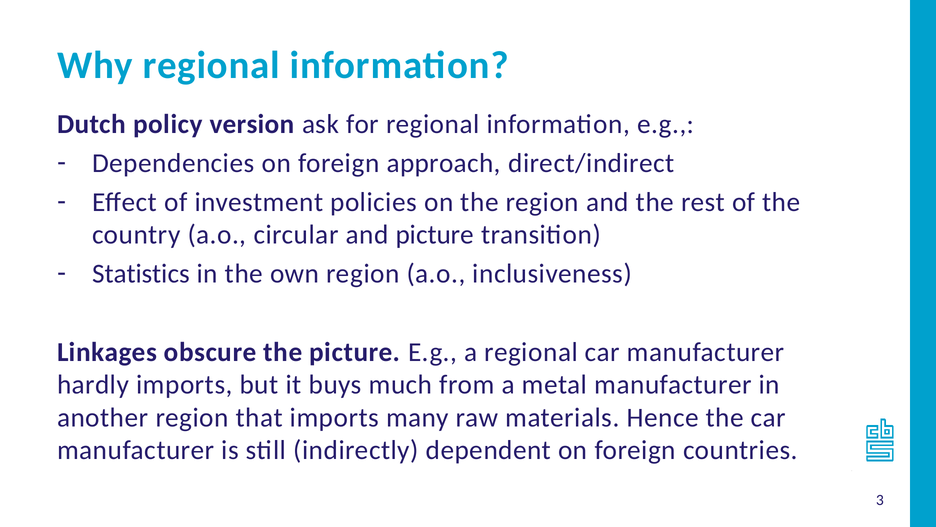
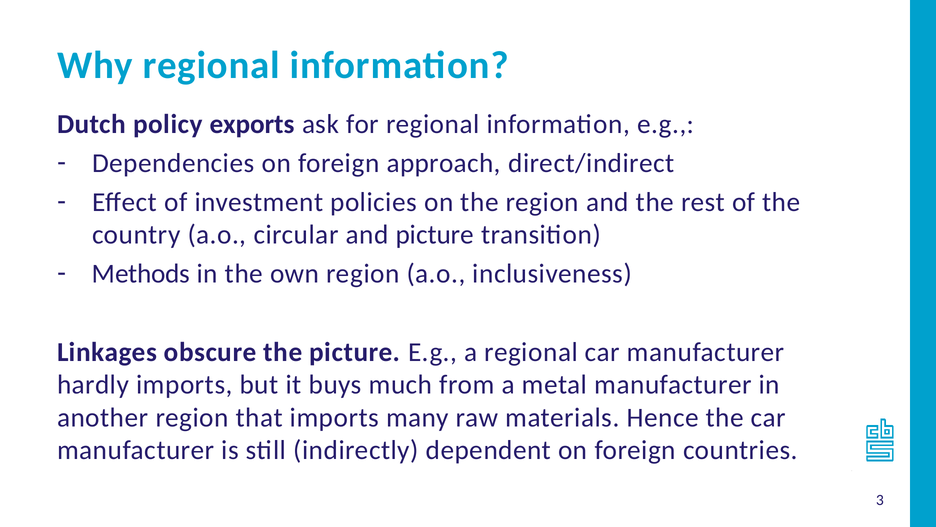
version: version -> exports
Statistics: Statistics -> Methods
